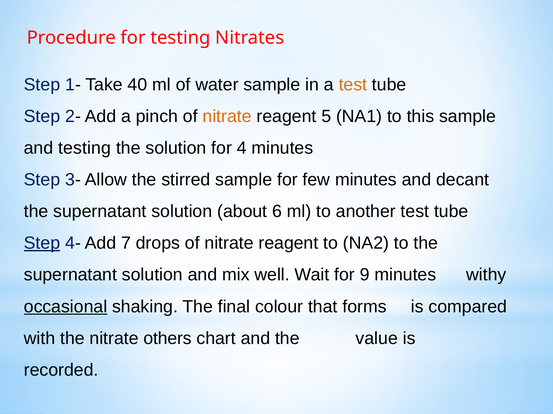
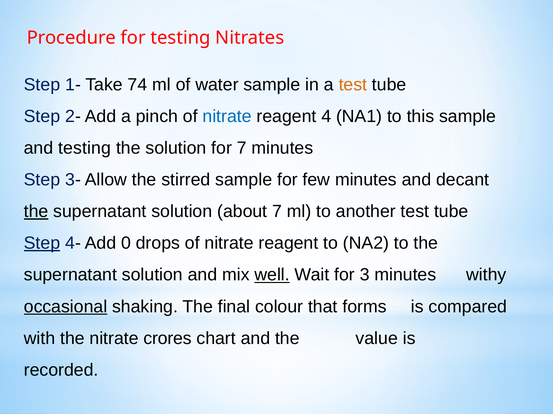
40: 40 -> 74
nitrate at (227, 116) colour: orange -> blue
5: 5 -> 4
for 4: 4 -> 7
the at (36, 212) underline: none -> present
about 6: 6 -> 7
7: 7 -> 0
well underline: none -> present
9: 9 -> 3
others: others -> crores
